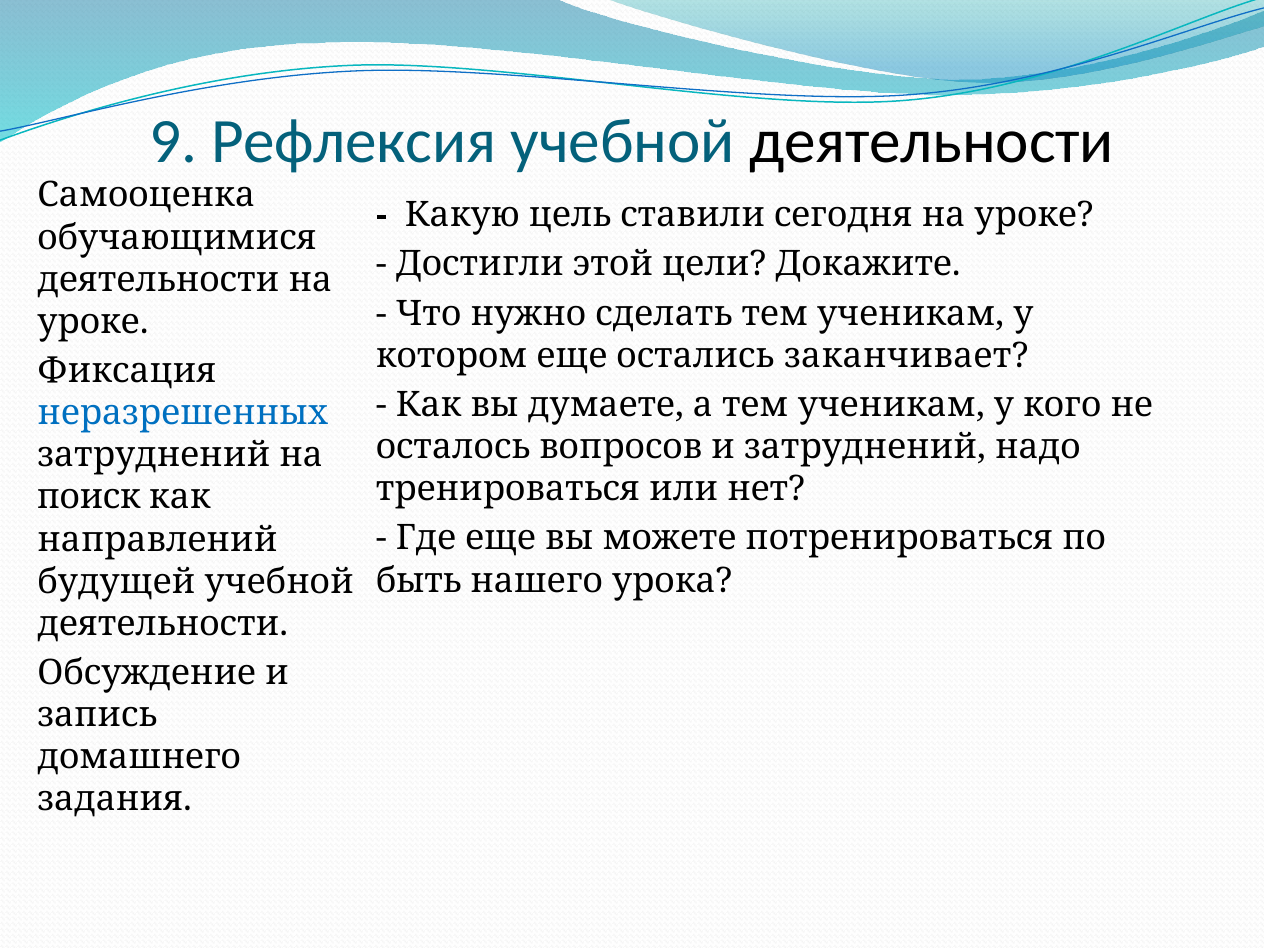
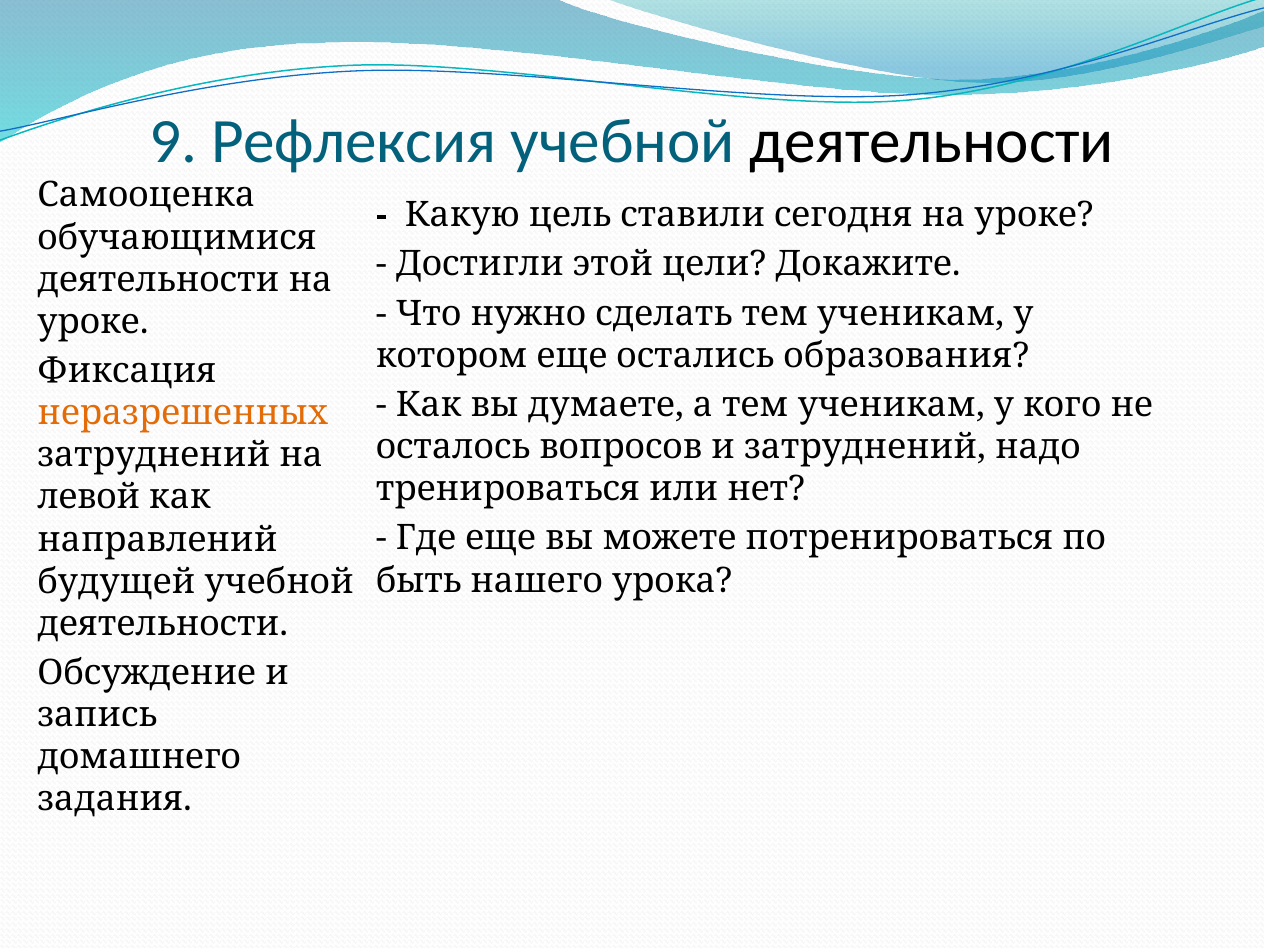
заканчивает: заканчивает -> образования
неразрешенных colour: blue -> orange
поиск: поиск -> левой
